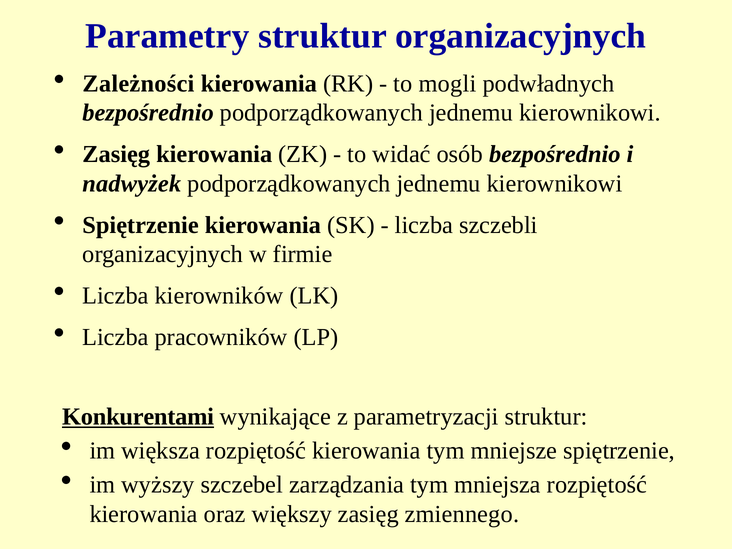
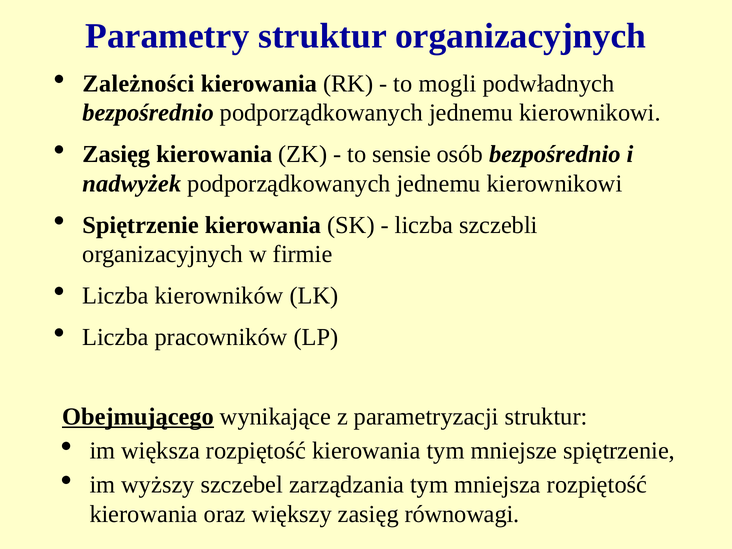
widać: widać -> sensie
Konkurentami: Konkurentami -> Obejmującego
zmiennego: zmiennego -> równowagi
